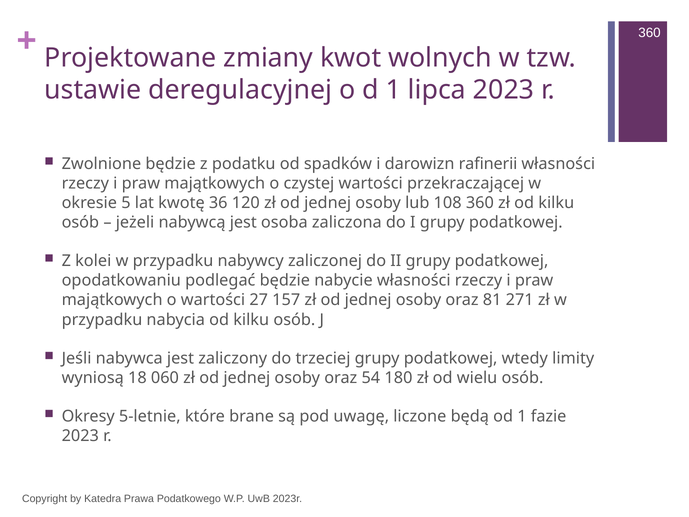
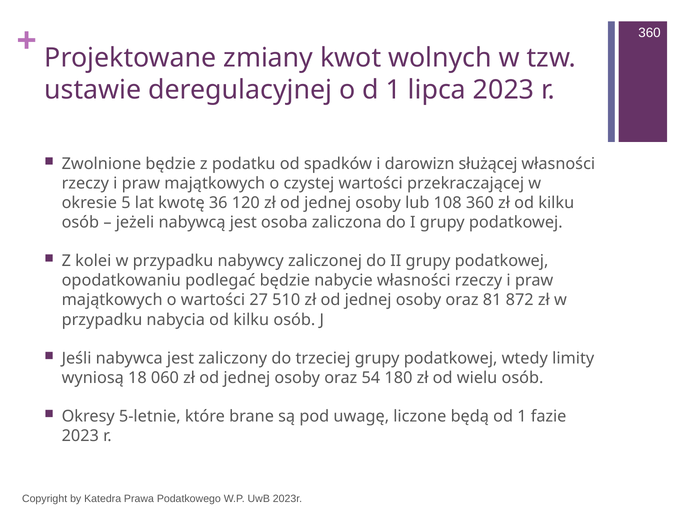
rafinerii: rafinerii -> służącej
157: 157 -> 510
271: 271 -> 872
